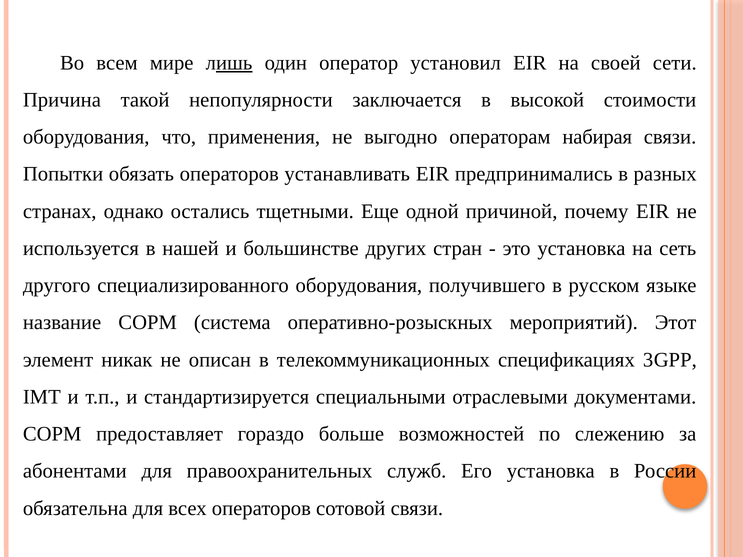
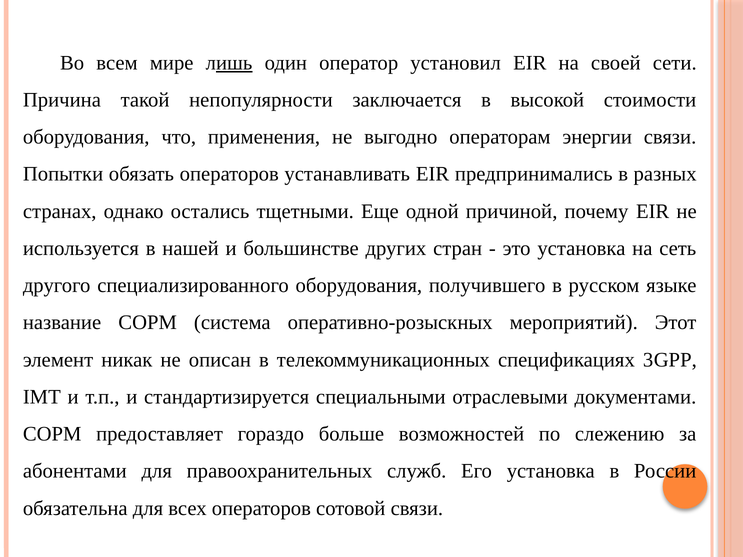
набирая: набирая -> энергии
